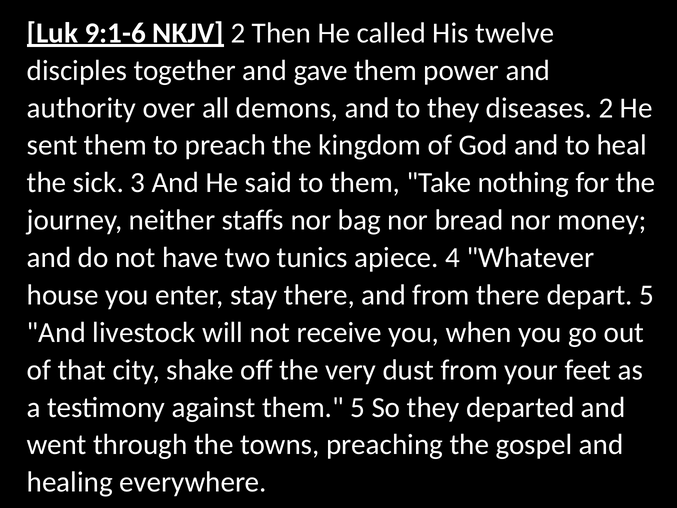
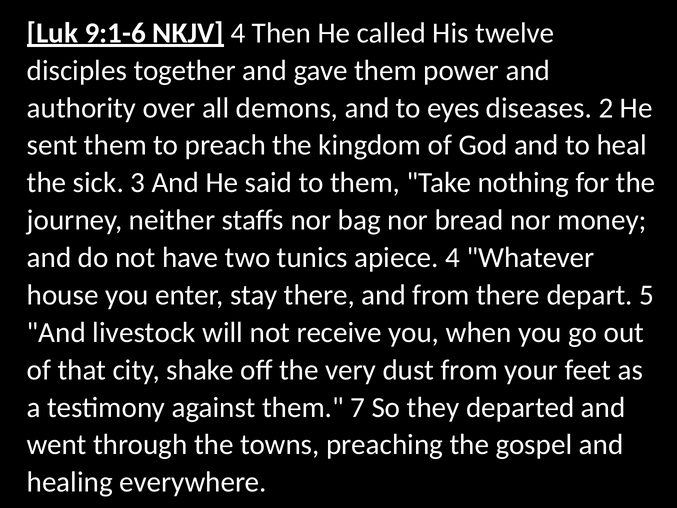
2 at (238, 33): 2 -> 4
to they: they -> eyes
them 5: 5 -> 7
